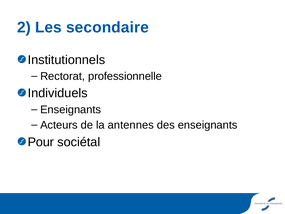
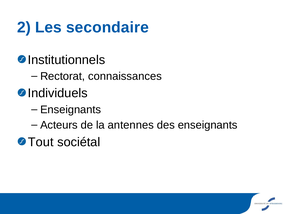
professionnelle: professionnelle -> connaissances
Pour: Pour -> Tout
